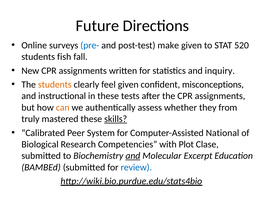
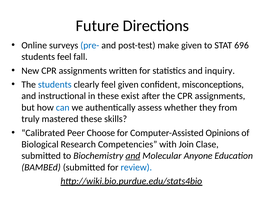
520: 520 -> 696
students fish: fish -> feel
students at (55, 84) colour: orange -> blue
tests: tests -> exist
can colour: orange -> blue
skills underline: present -> none
System: System -> Choose
National: National -> Opinions
Plot: Plot -> Join
Excerpt: Excerpt -> Anyone
